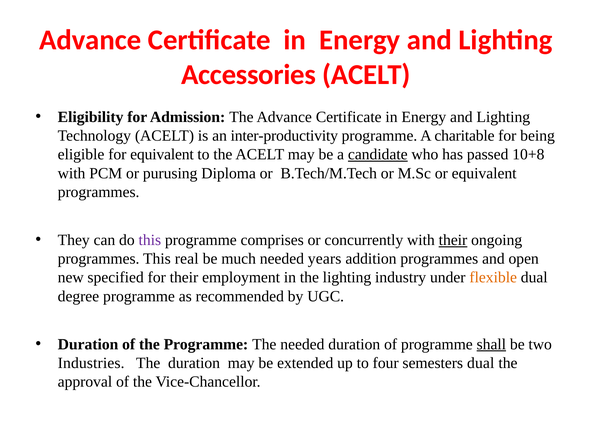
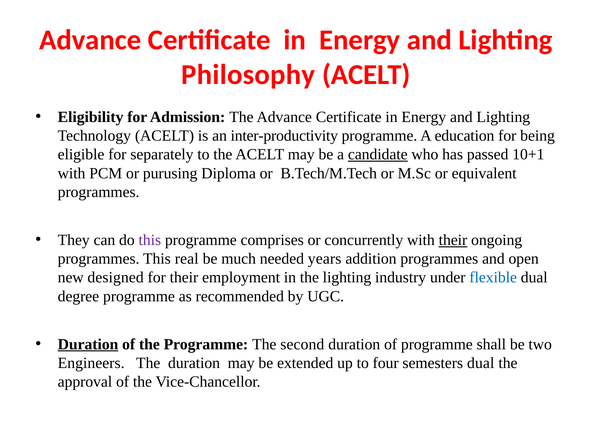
Accessories: Accessories -> Philosophy
charitable: charitable -> education
for equivalent: equivalent -> separately
10+8: 10+8 -> 10+1
specified: specified -> designed
flexible colour: orange -> blue
Duration at (88, 344) underline: none -> present
The needed: needed -> second
shall underline: present -> none
Industries: Industries -> Engineers
